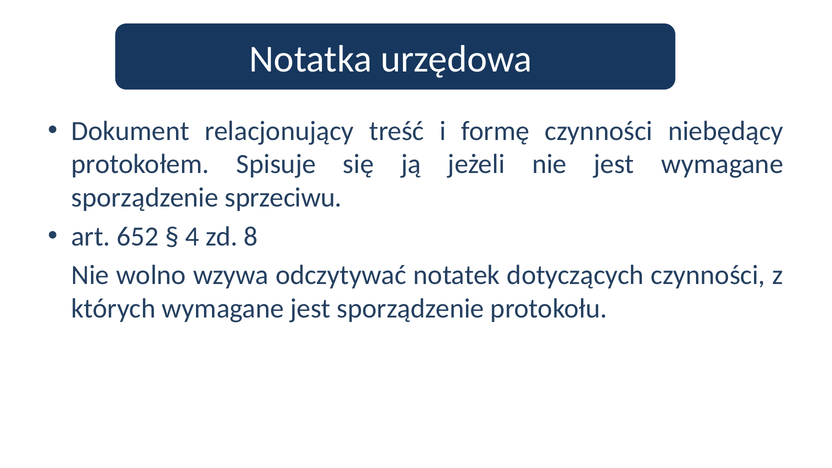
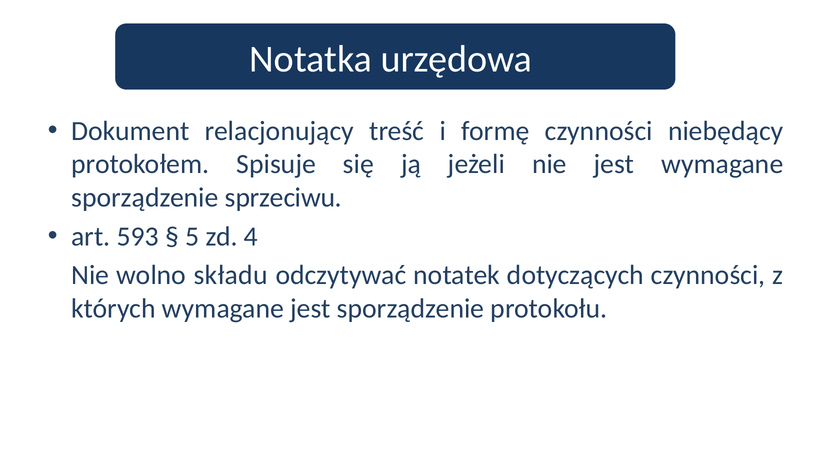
652: 652 -> 593
4: 4 -> 5
8: 8 -> 4
wzywa: wzywa -> składu
